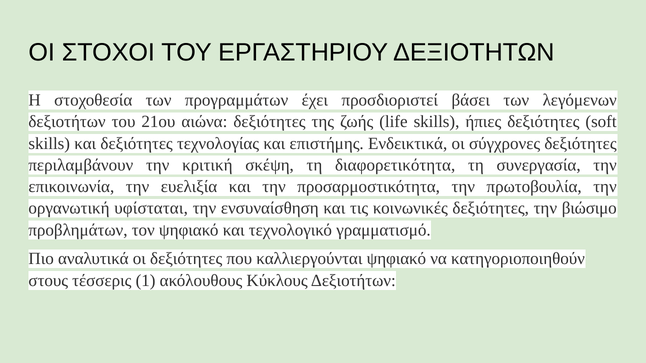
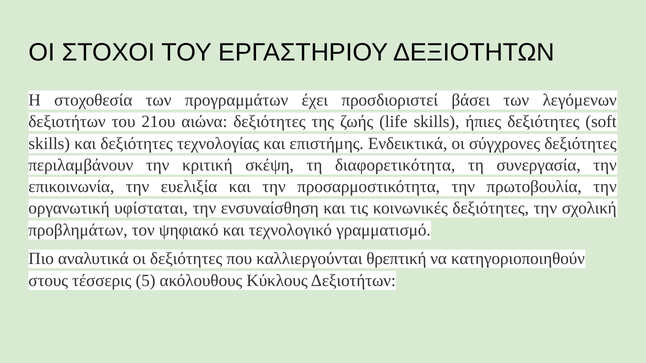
βιώσιμο: βιώσιμο -> σχολική
καλλιεργούνται ψηφιακό: ψηφιακό -> θρεπτική
1: 1 -> 5
